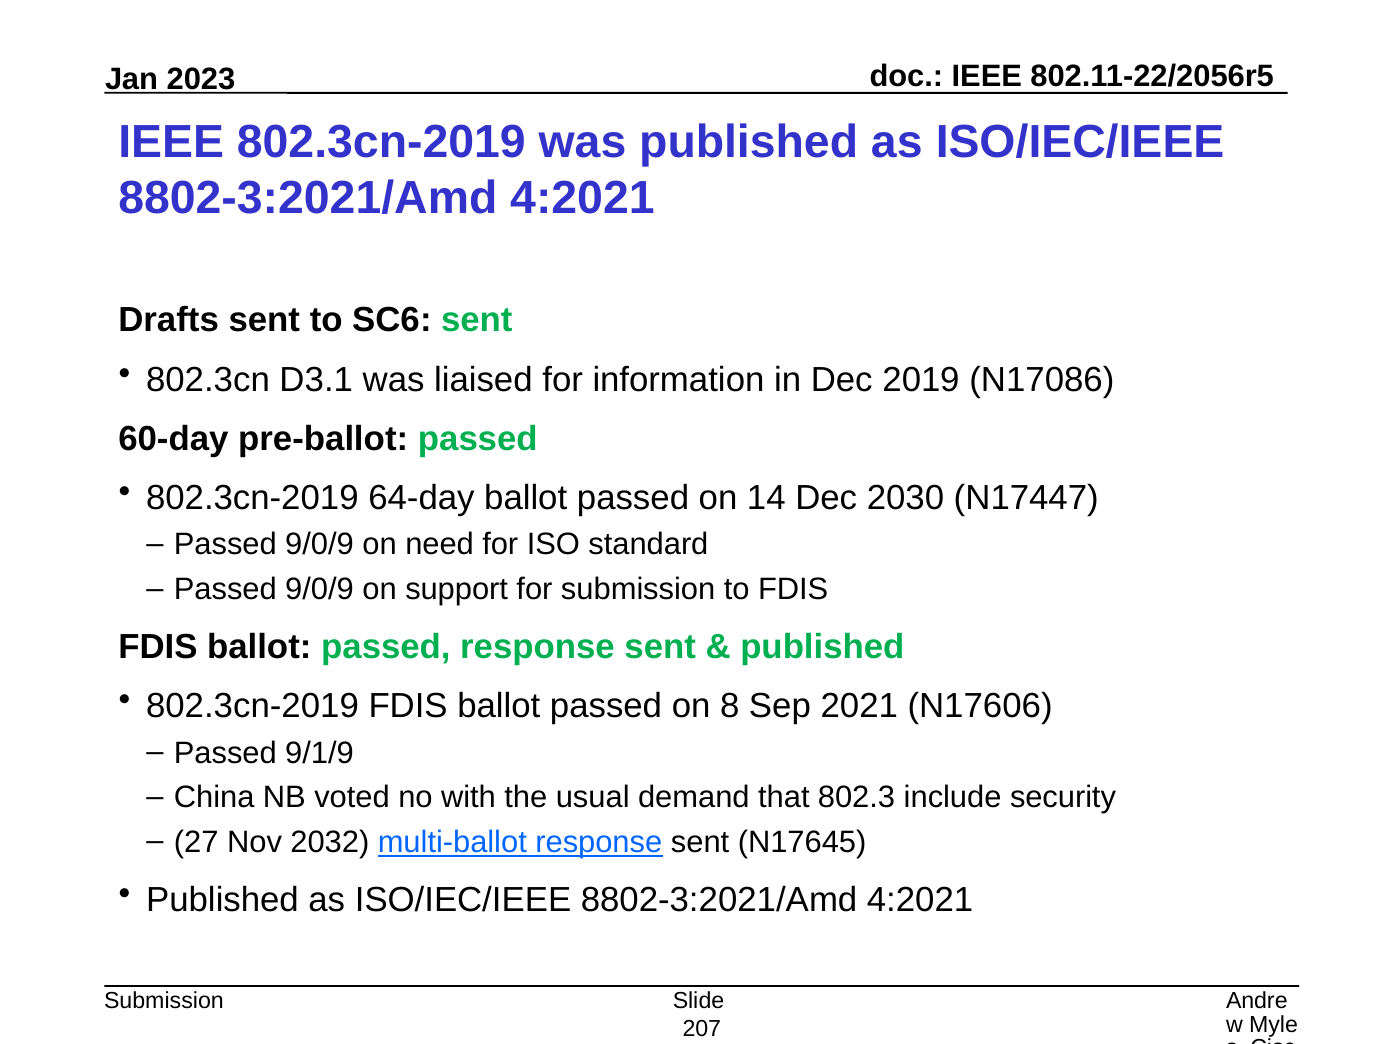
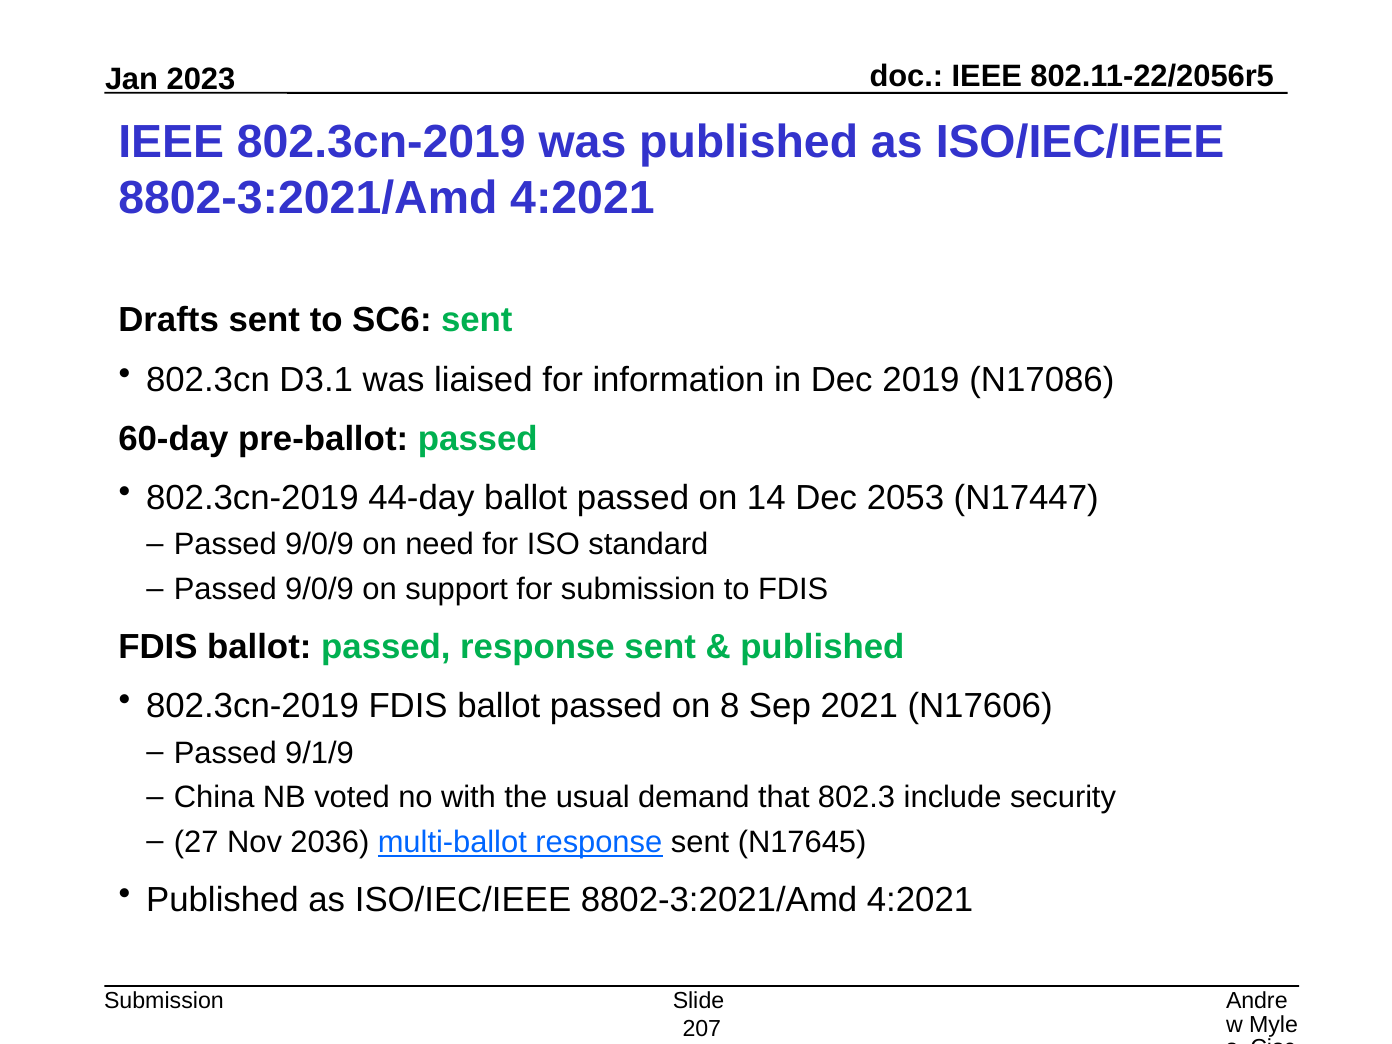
64-day: 64-day -> 44-day
2030: 2030 -> 2053
2032: 2032 -> 2036
